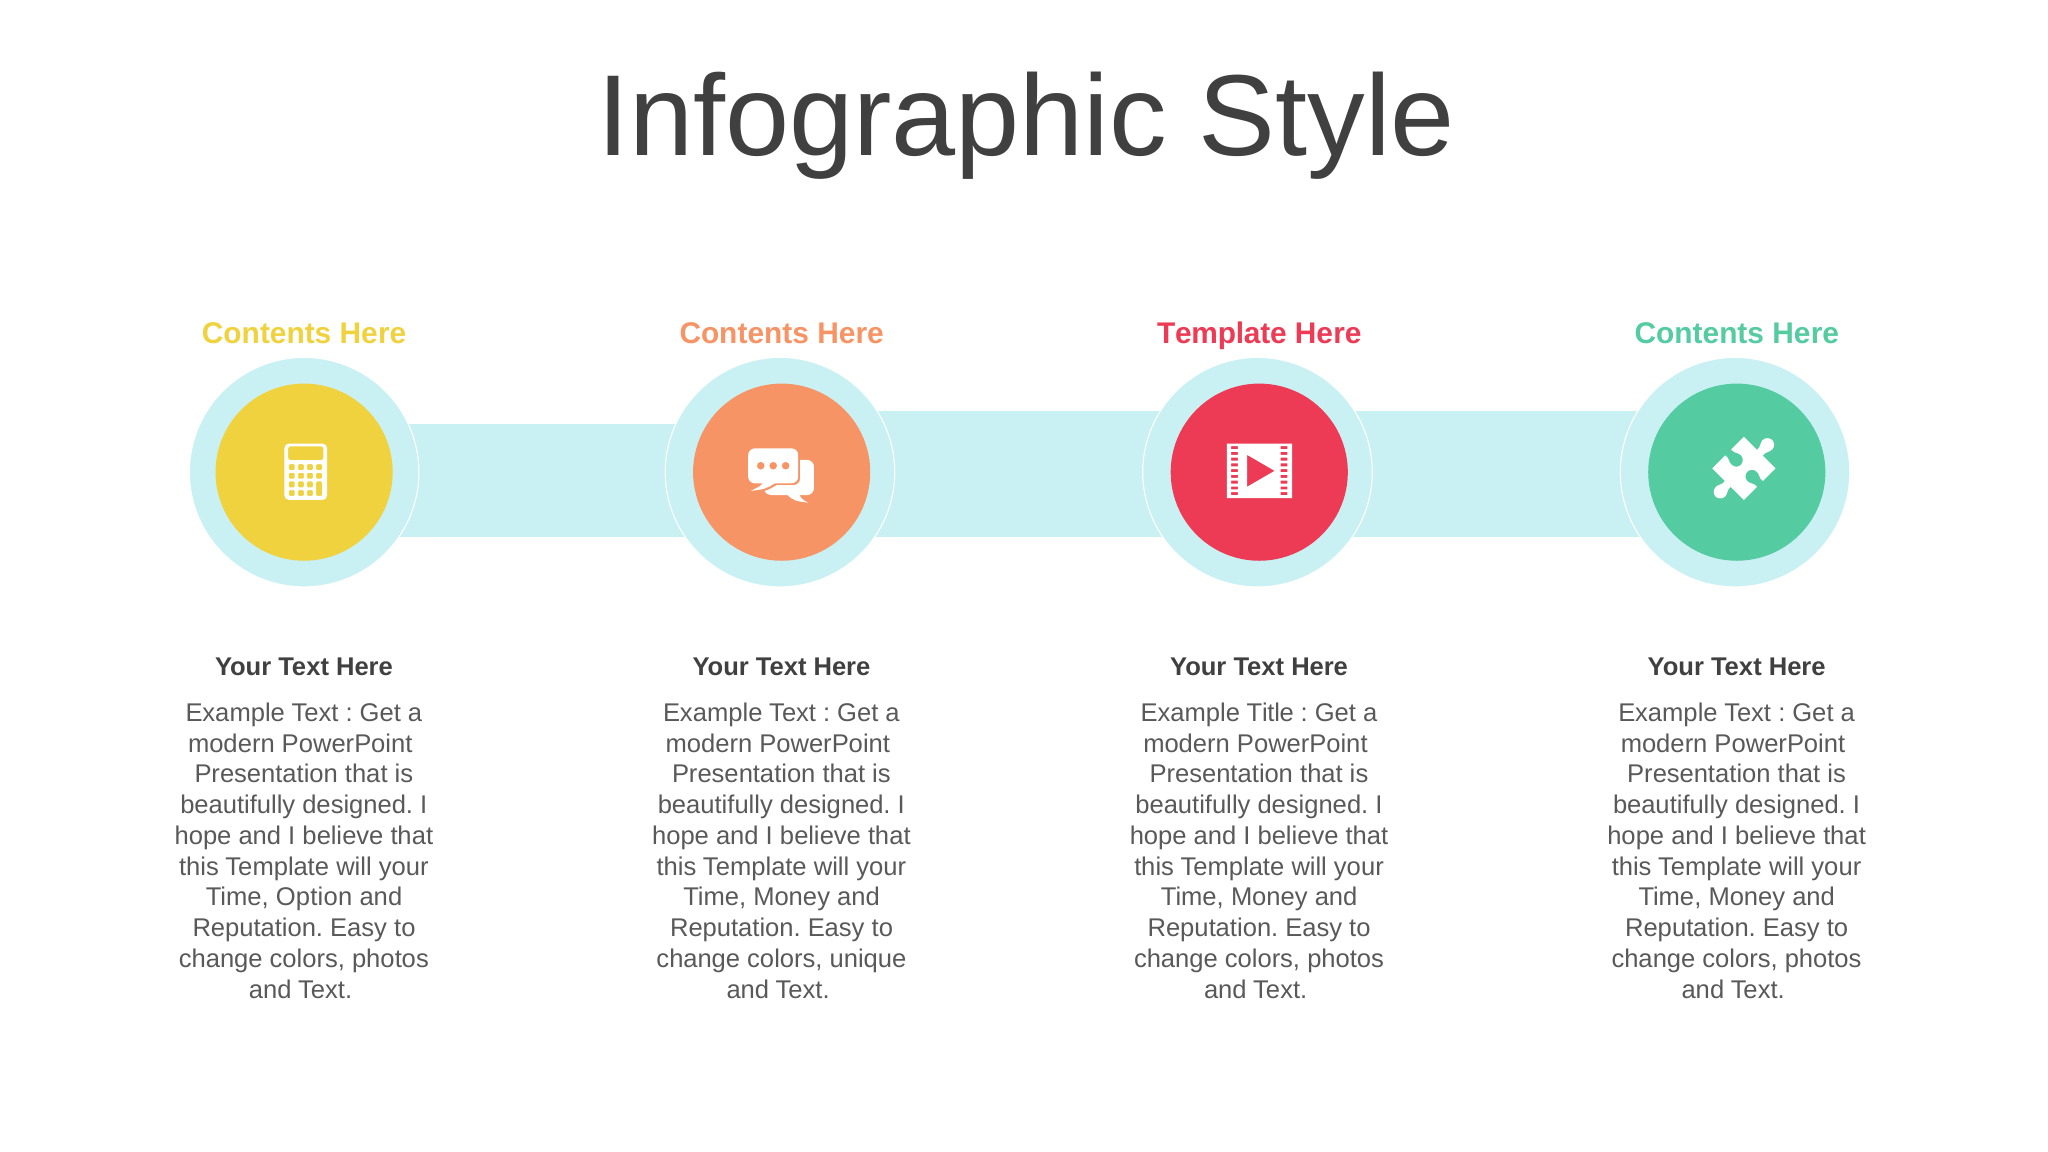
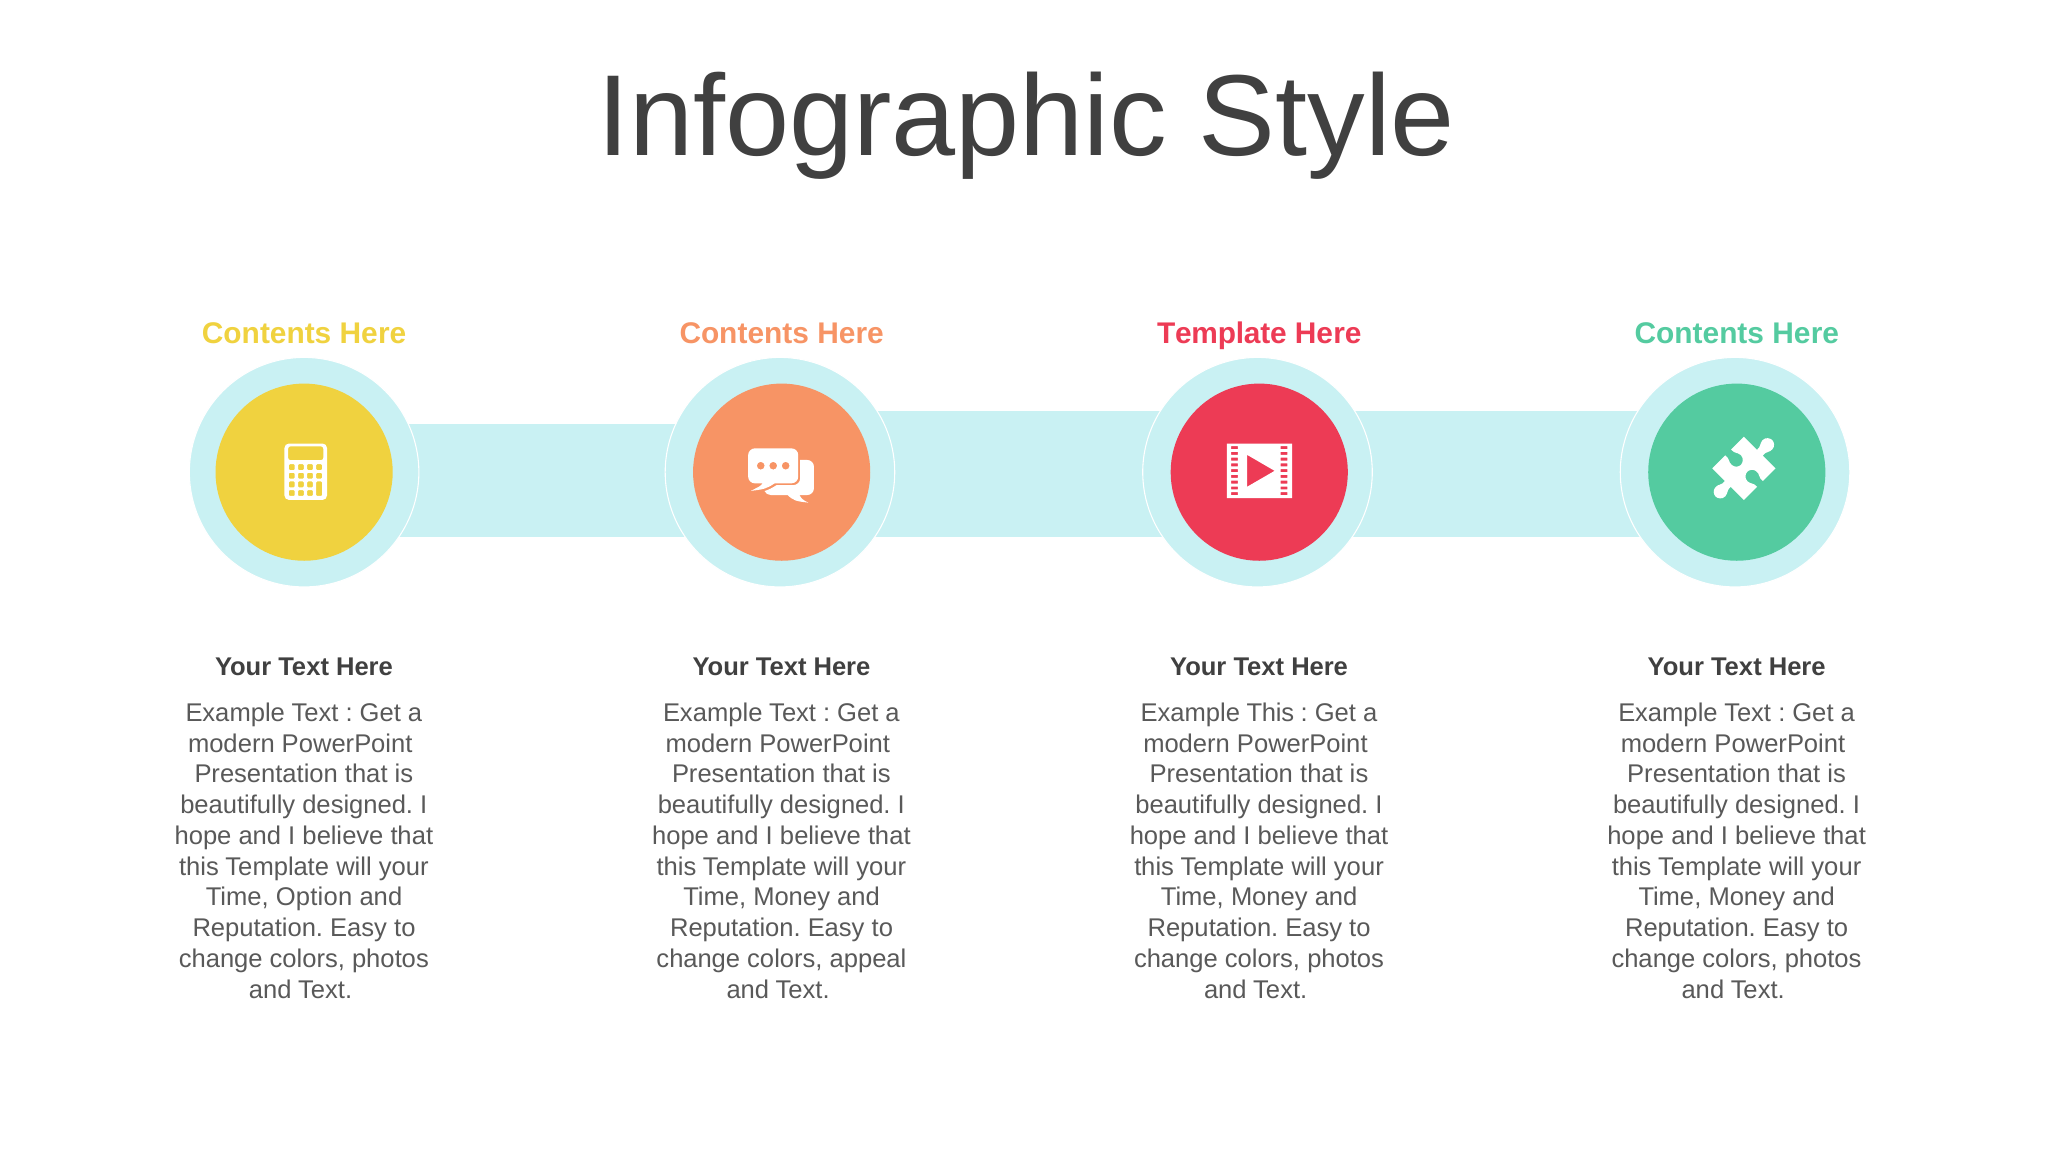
Example Title: Title -> This
unique: unique -> appeal
